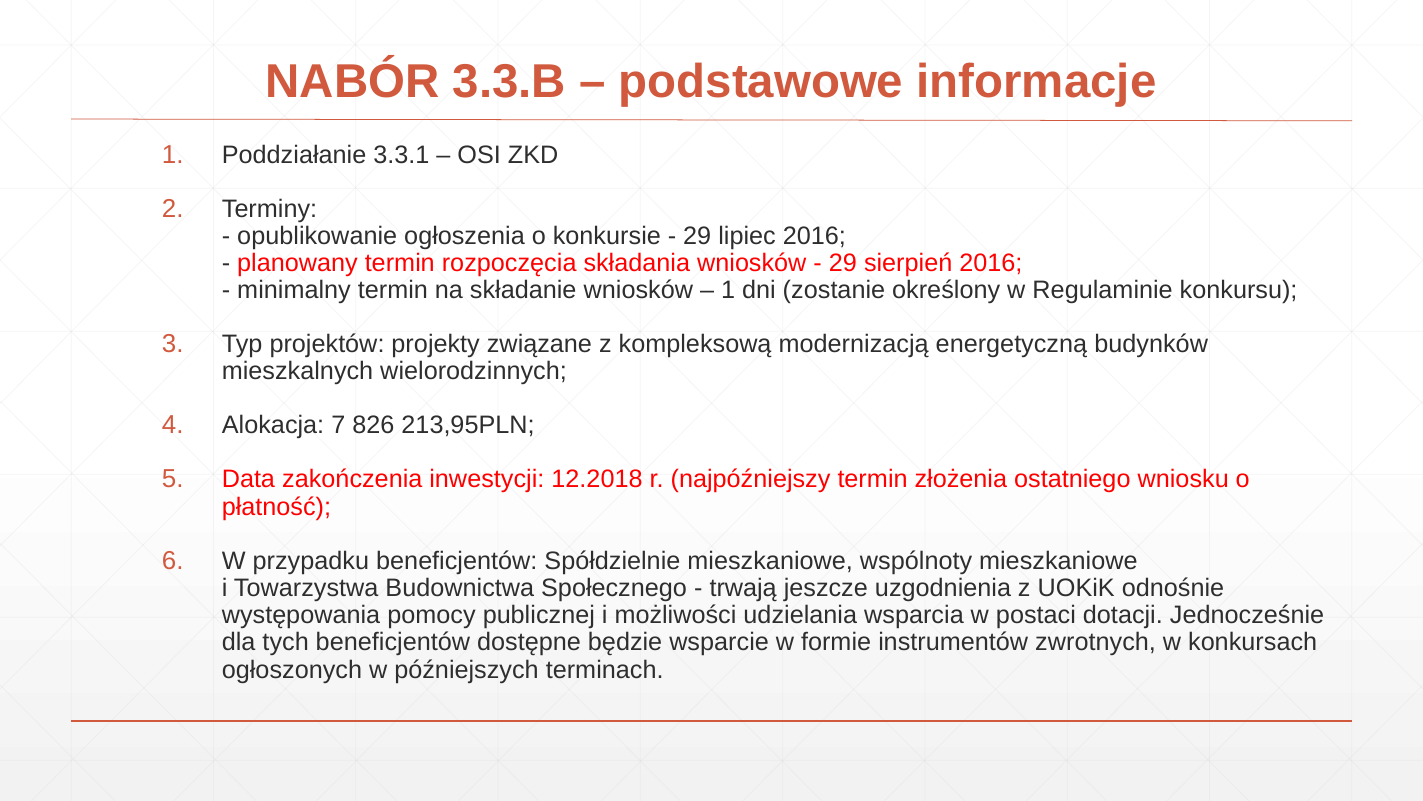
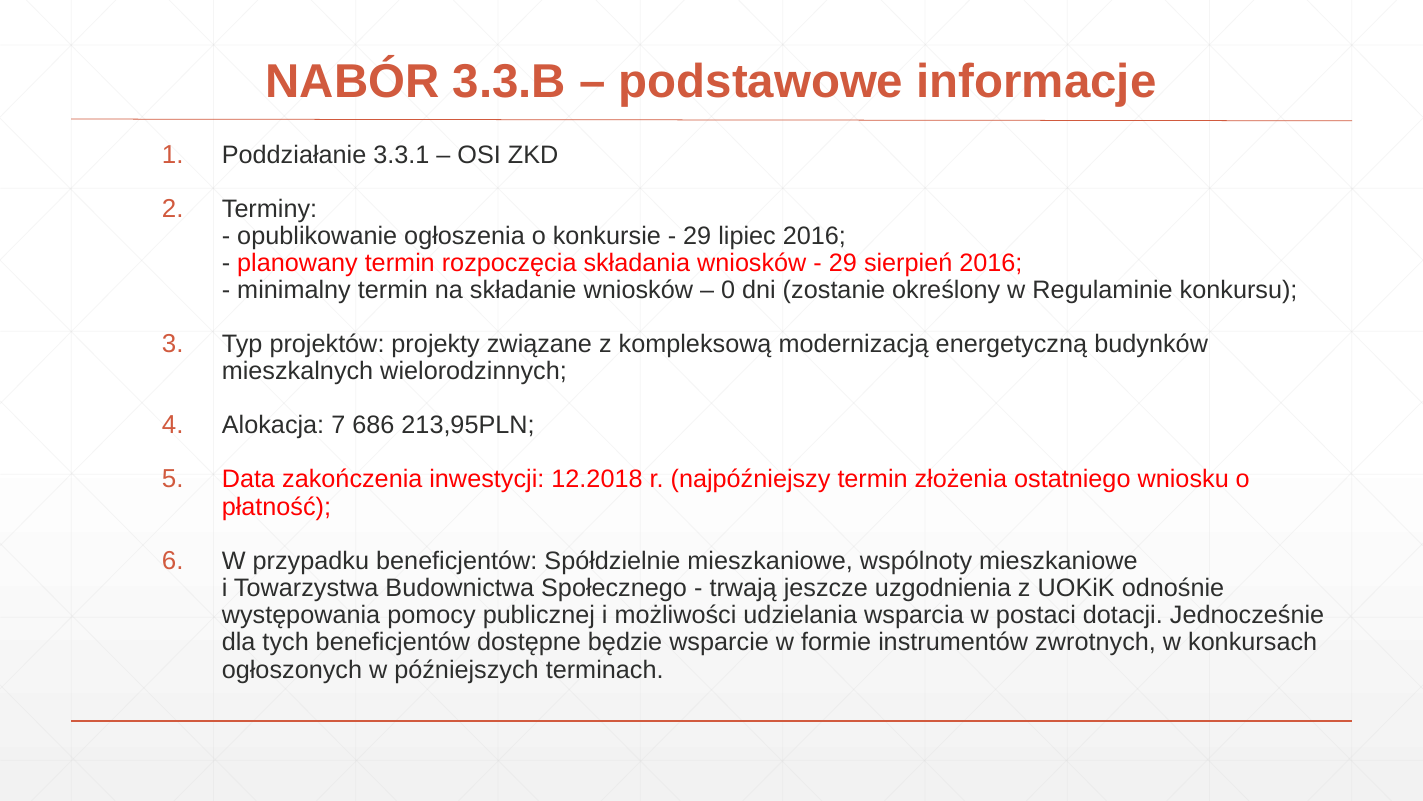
1 at (728, 290): 1 -> 0
826: 826 -> 686
